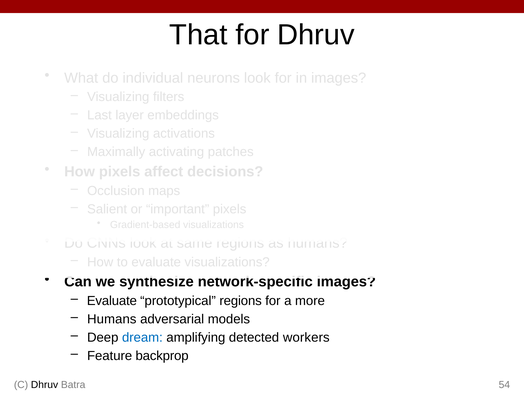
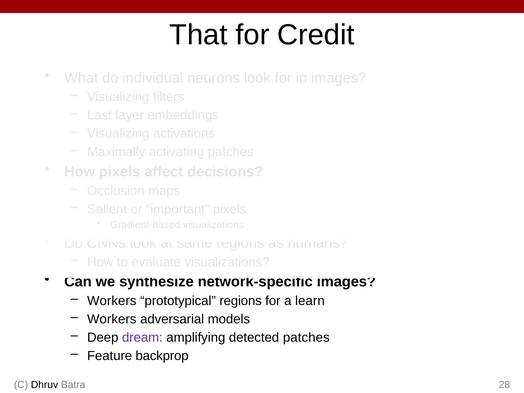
for Dhruv: Dhruv -> Credit
Evaluate at (112, 301): Evaluate -> Workers
more: more -> learn
Humans at (112, 319): Humans -> Workers
dream colour: blue -> purple
detected workers: workers -> patches
54: 54 -> 28
